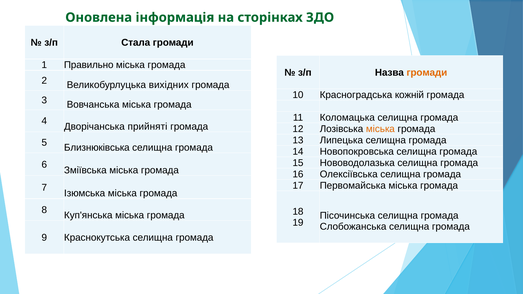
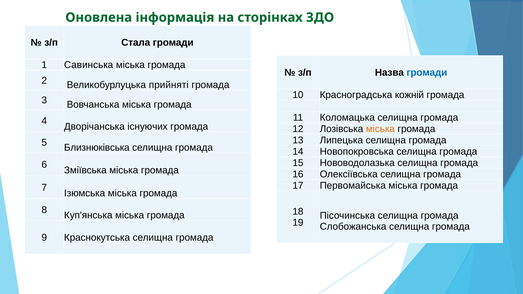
Правильно: Правильно -> Савинська
громади at (427, 73) colour: orange -> blue
вихідних: вихідних -> прийняті
прийняті: прийняті -> існуючих
